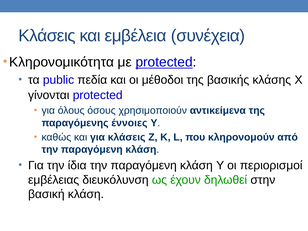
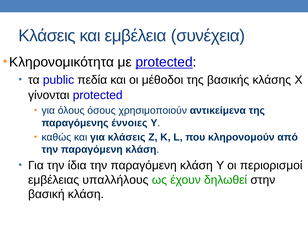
διευκόλυνση: διευκόλυνση -> υπαλλήλους
